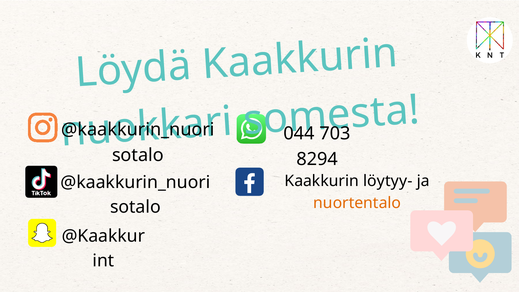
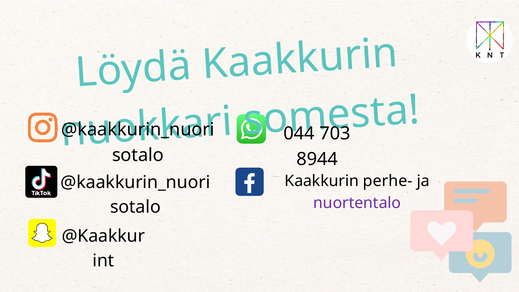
8294: 8294 -> 8944
löytyy-: löytyy- -> perhe-
nuortentalo colour: orange -> purple
